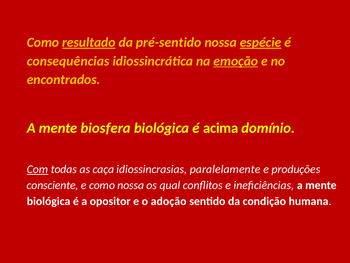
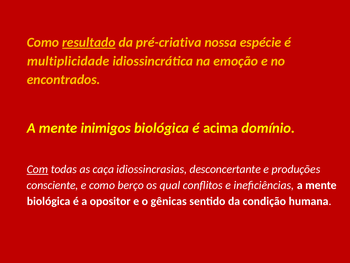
pré-sentido: pré-sentido -> pré-criativa
espécie underline: present -> none
consequências: consequências -> multiplicidade
emoção underline: present -> none
biosfera: biosfera -> inimigos
paralelamente: paralelamente -> desconcertante
como nossa: nossa -> berço
adoção: adoção -> gênicas
